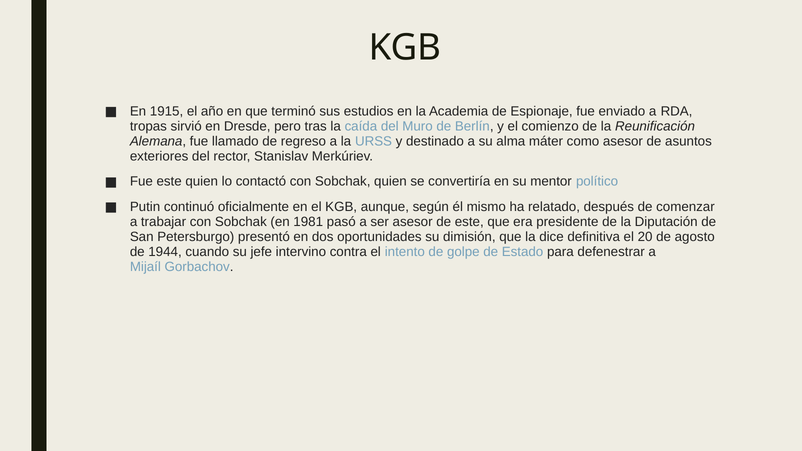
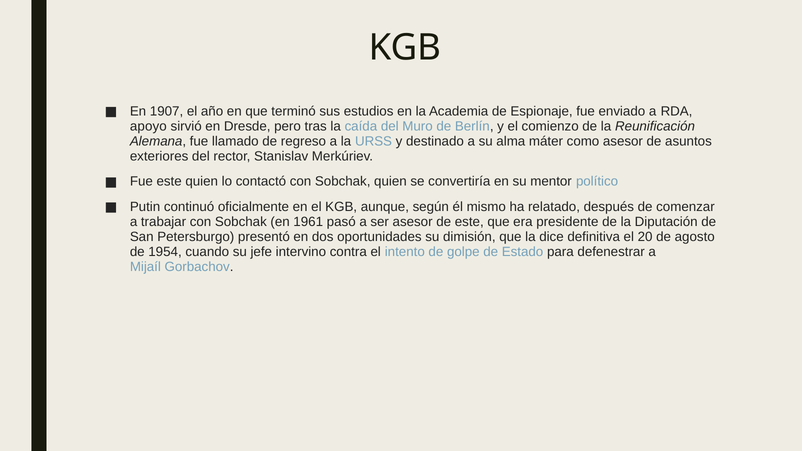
1915: 1915 -> 1907
tropas: tropas -> apoyo
1981: 1981 -> 1961
1944: 1944 -> 1954
